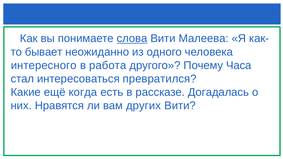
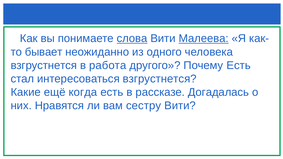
Малеева underline: none -> present
интересного at (44, 65): интересного -> взгрустнется
Почему Часа: Часа -> Есть
интересоваться превратился: превратился -> взгрустнется
других: других -> сестру
